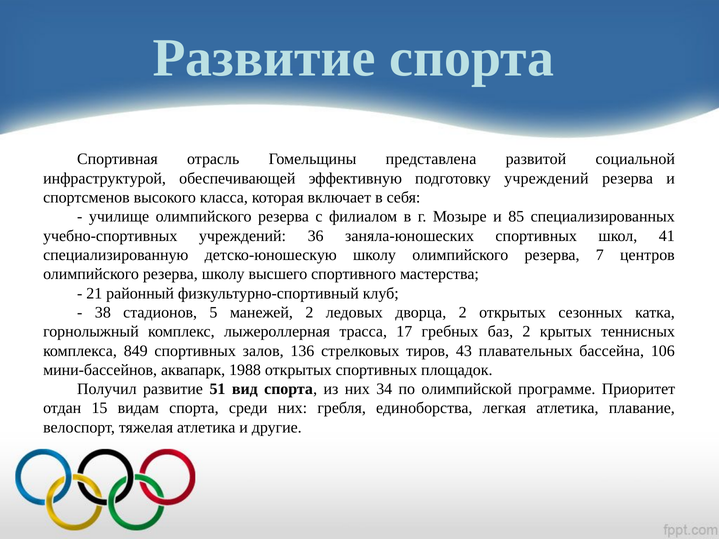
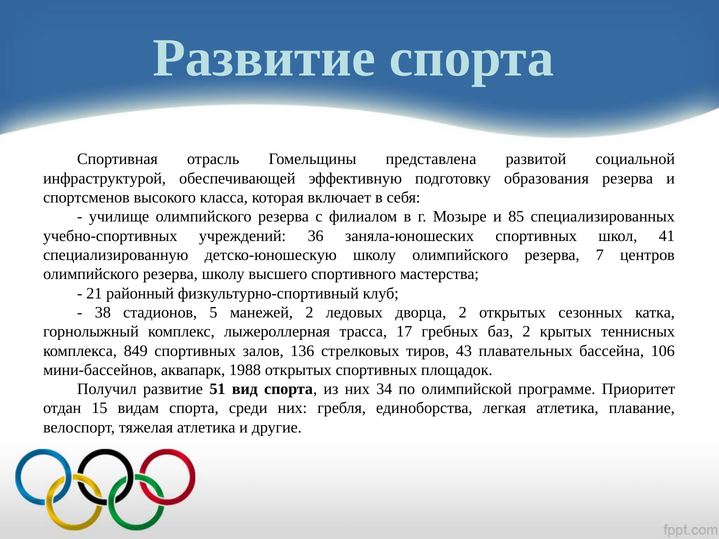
подготовку учреждений: учреждений -> образования
